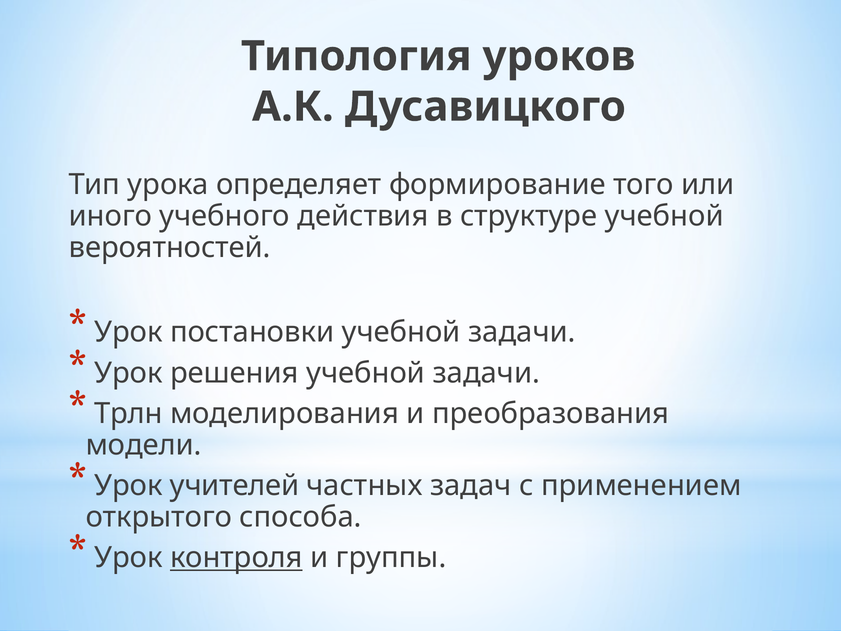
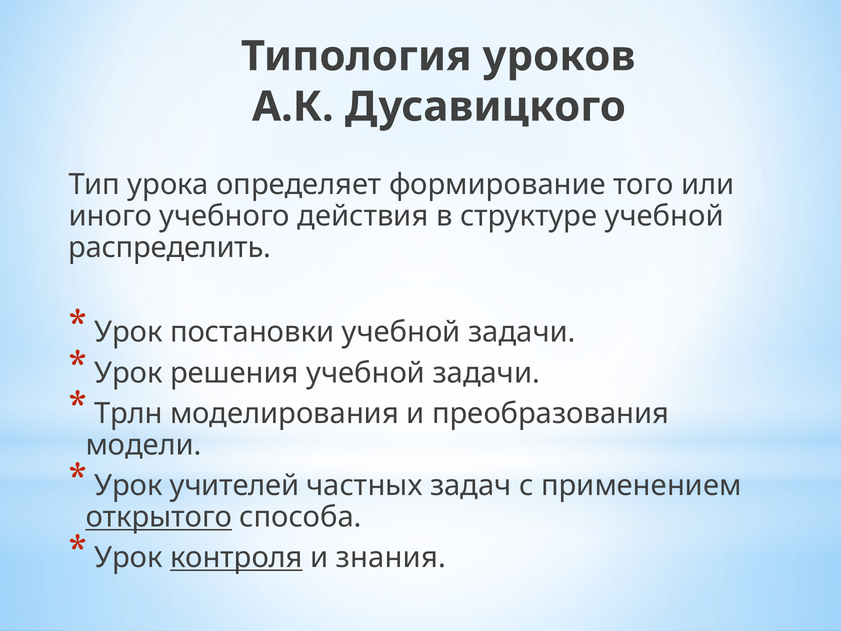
вероятностей: вероятностей -> распределить
открытого underline: none -> present
группы: группы -> знания
